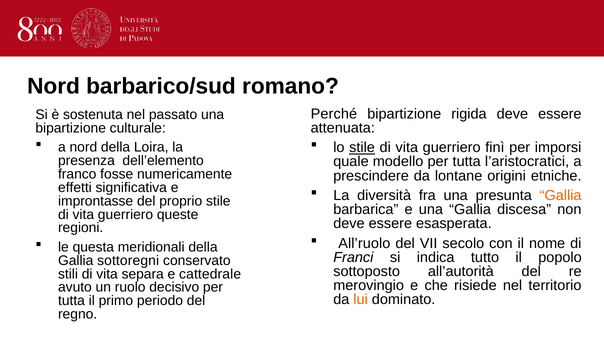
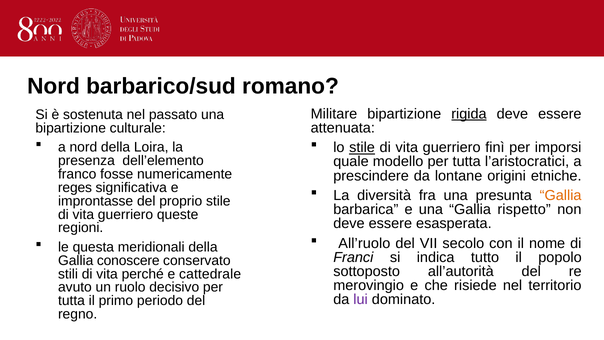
Perché: Perché -> Militare
rigida underline: none -> present
effetti: effetti -> reges
discesa: discesa -> rispetto
sottoregni: sottoregni -> conoscere
separa: separa -> perché
lui colour: orange -> purple
